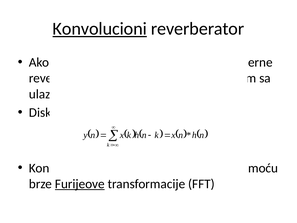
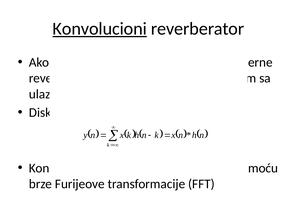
Furijeove underline: present -> none
